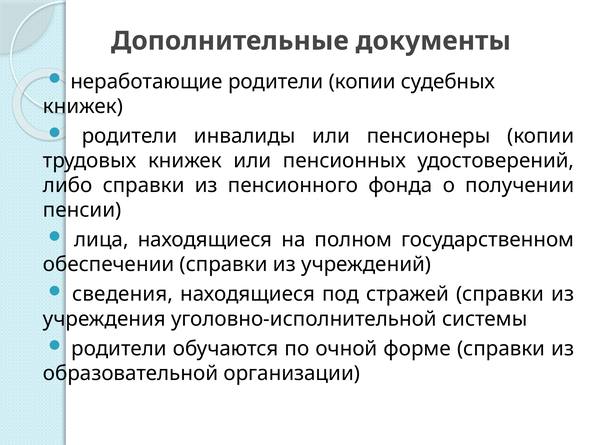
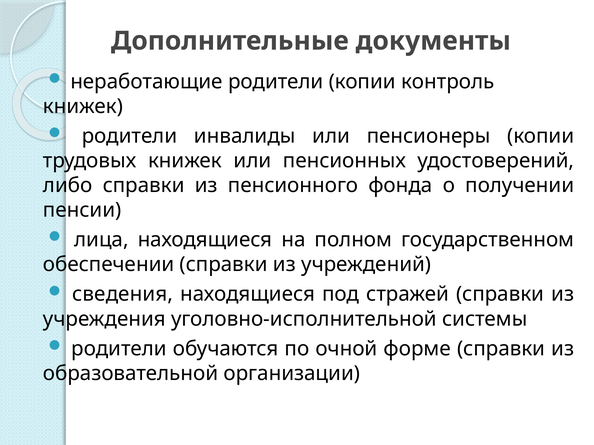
судебных: судебных -> контроль
